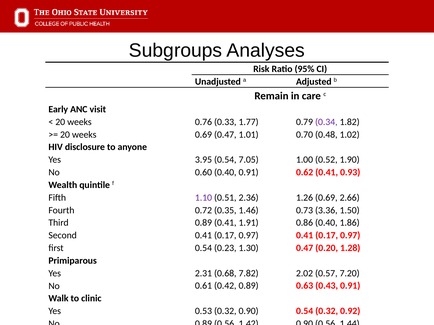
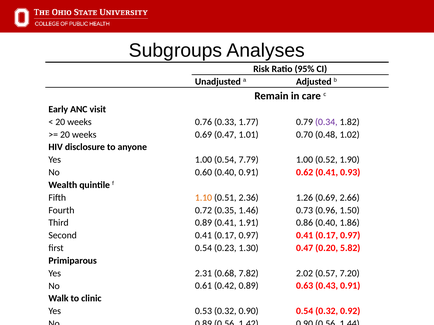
Yes 3.95: 3.95 -> 1.00
7.05: 7.05 -> 7.79
1.10 colour: purple -> orange
3.36: 3.36 -> 0.96
1.28: 1.28 -> 5.82
